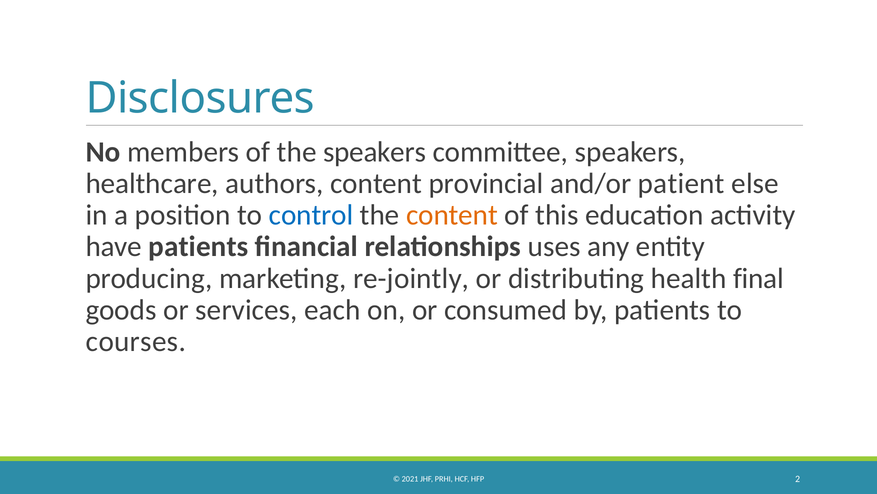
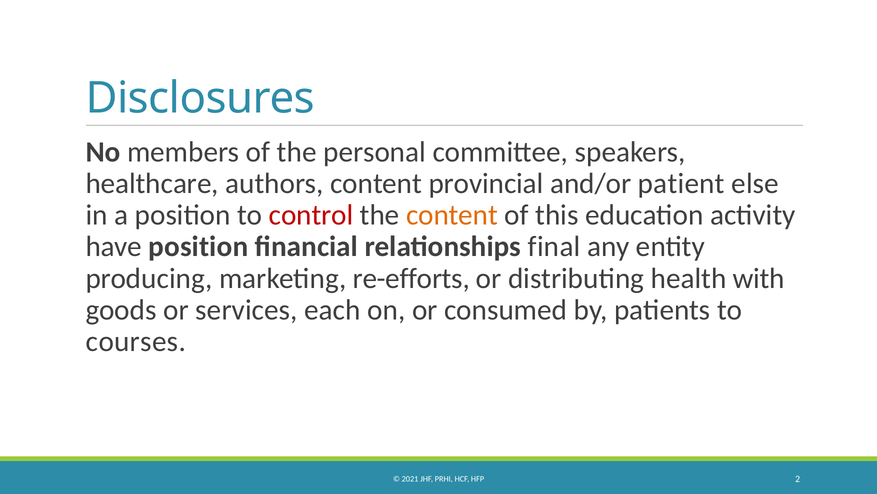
the speakers: speakers -> personal
control colour: blue -> red
have patients: patients -> position
uses: uses -> final
re-jointly: re-jointly -> re-efforts
final: final -> with
